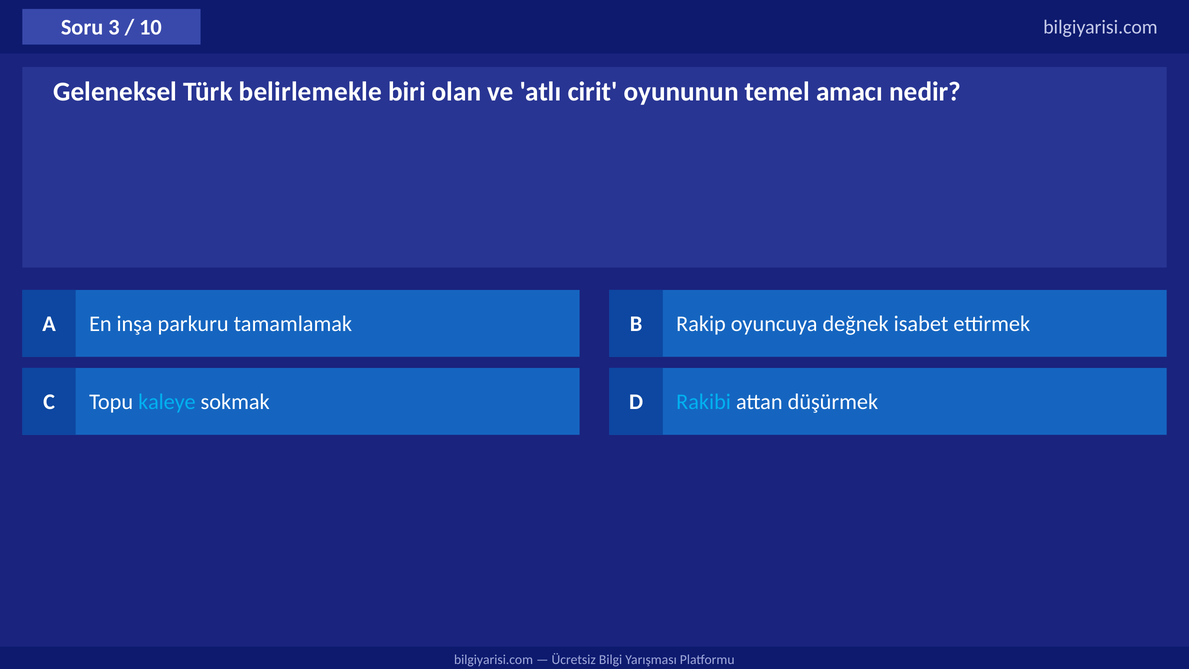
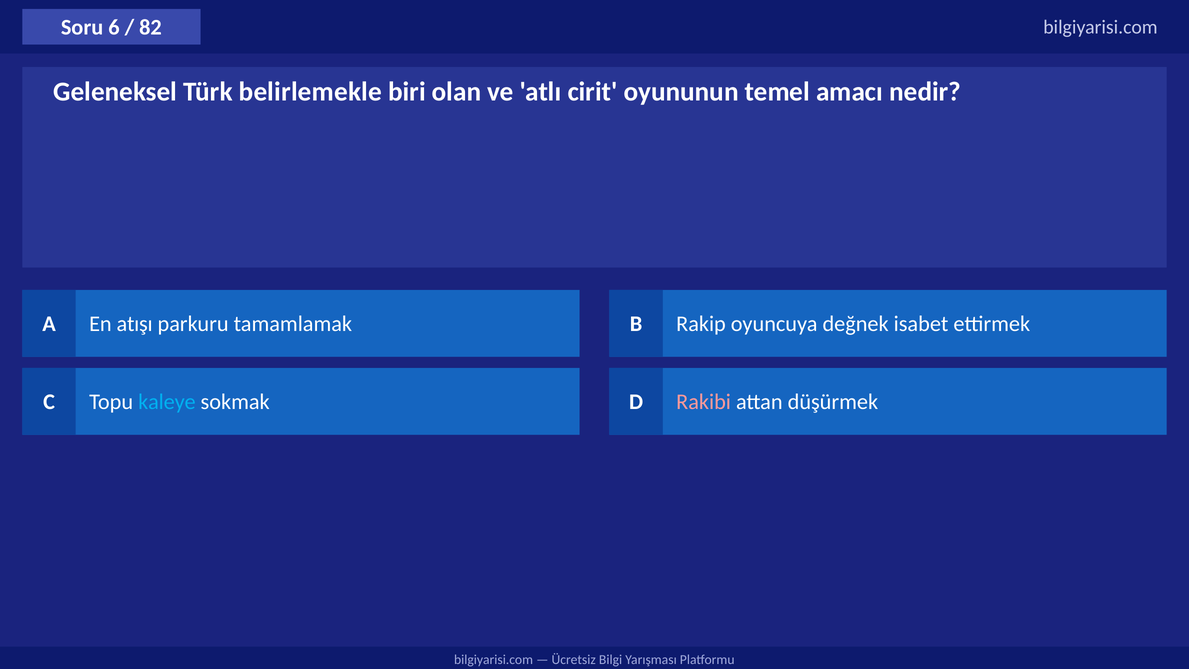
3: 3 -> 6
10: 10 -> 82
inşa: inşa -> atışı
Rakibi colour: light blue -> pink
